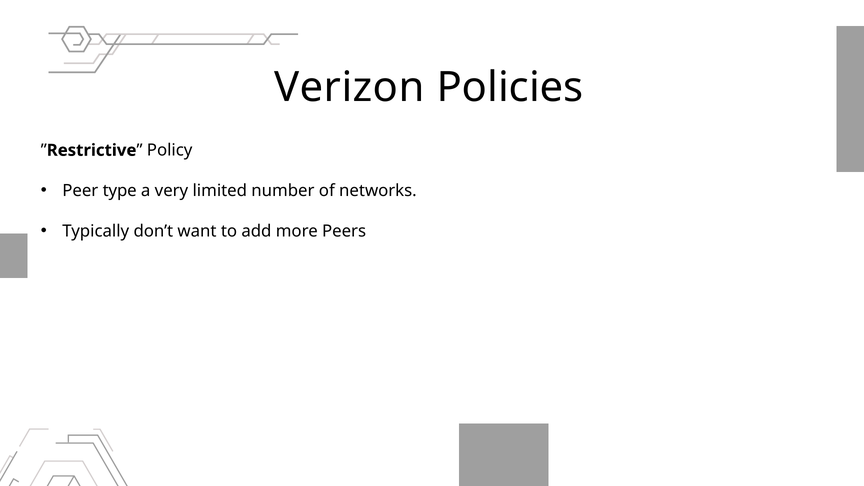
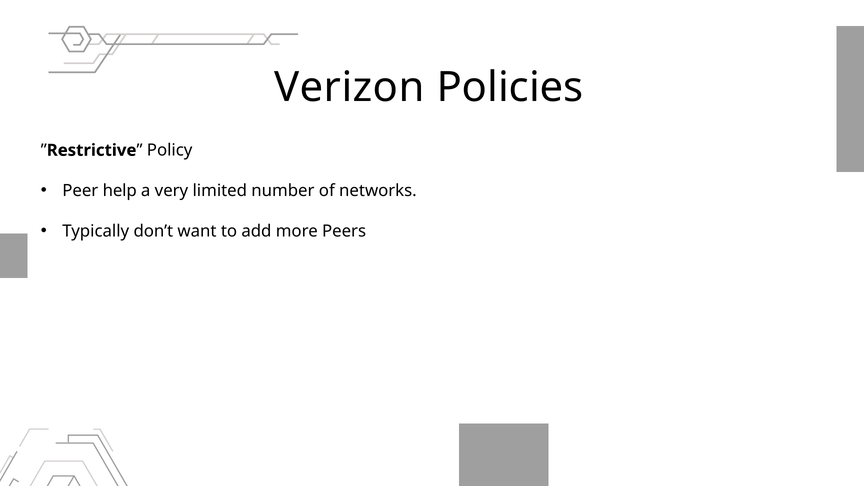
type: type -> help
